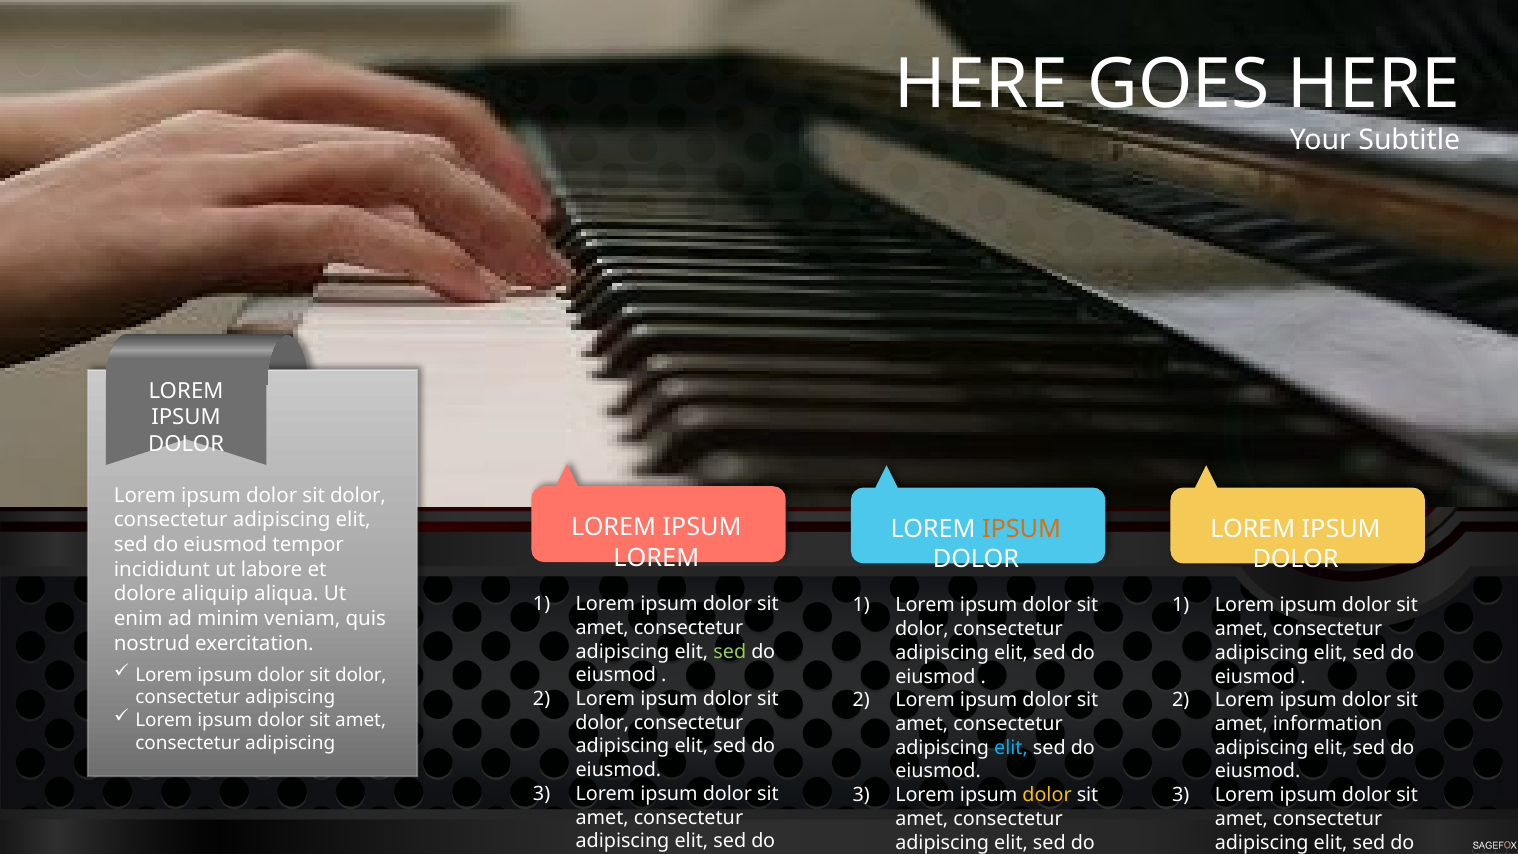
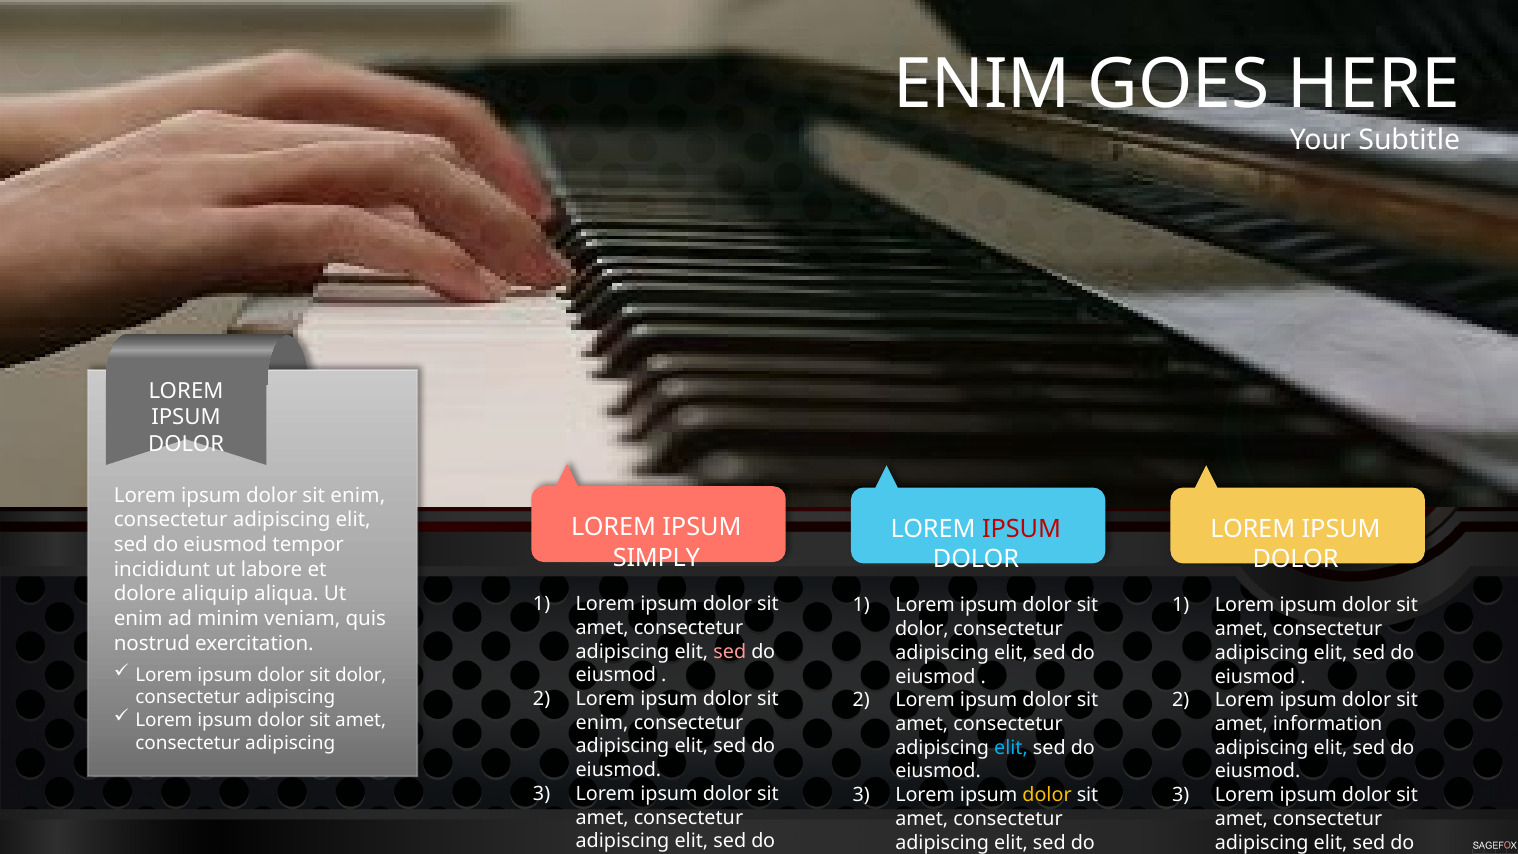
HERE at (981, 84): HERE -> ENIM
dolor at (358, 495): dolor -> enim
IPSUM at (1022, 529) colour: orange -> red
LOREM at (656, 558): LOREM -> SIMPLY
sed at (730, 651) colour: light green -> pink
dolor at (602, 723): dolor -> enim
